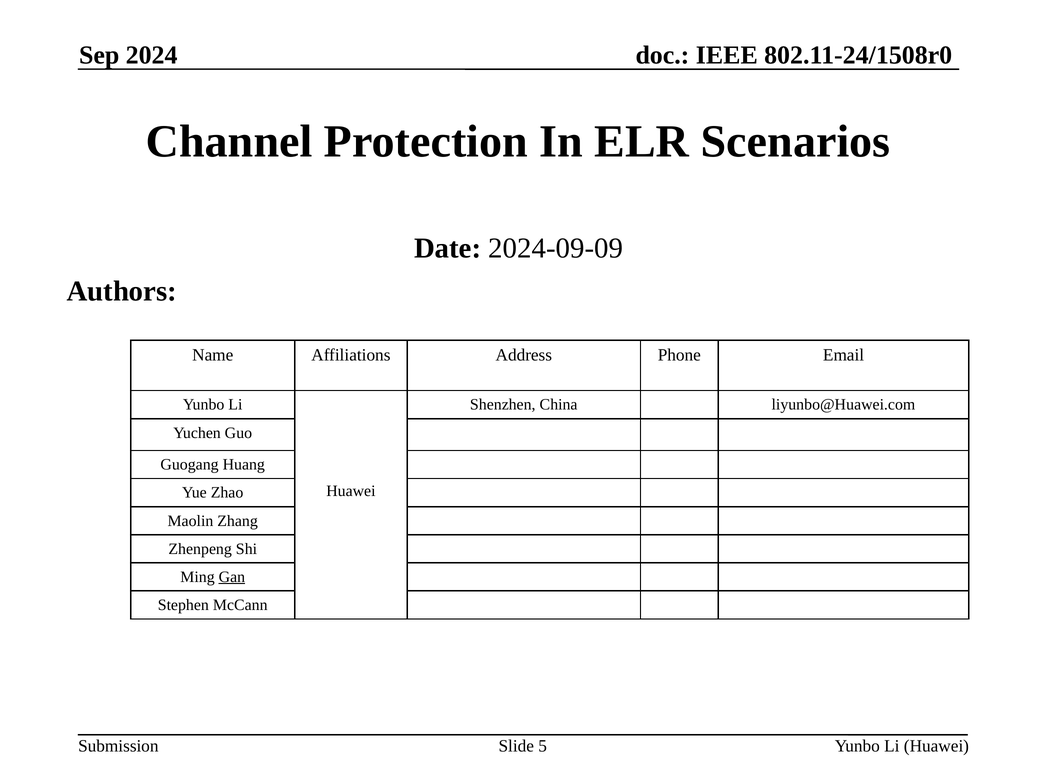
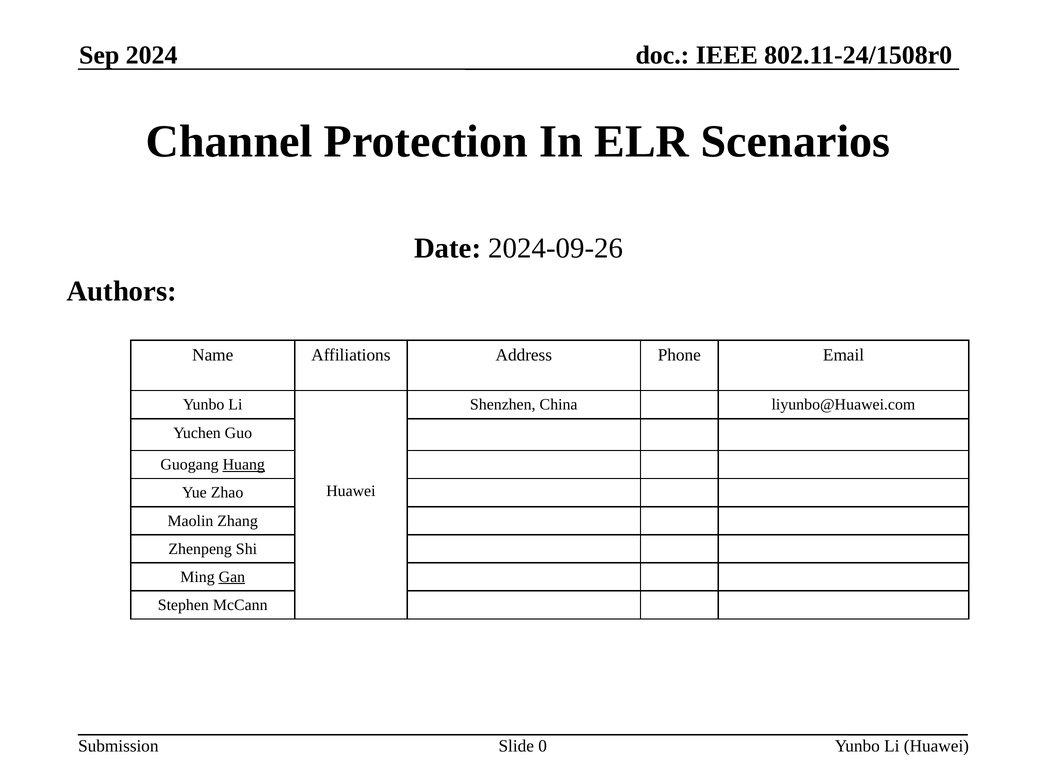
2024-09-09: 2024-09-09 -> 2024-09-26
Huang underline: none -> present
5: 5 -> 0
